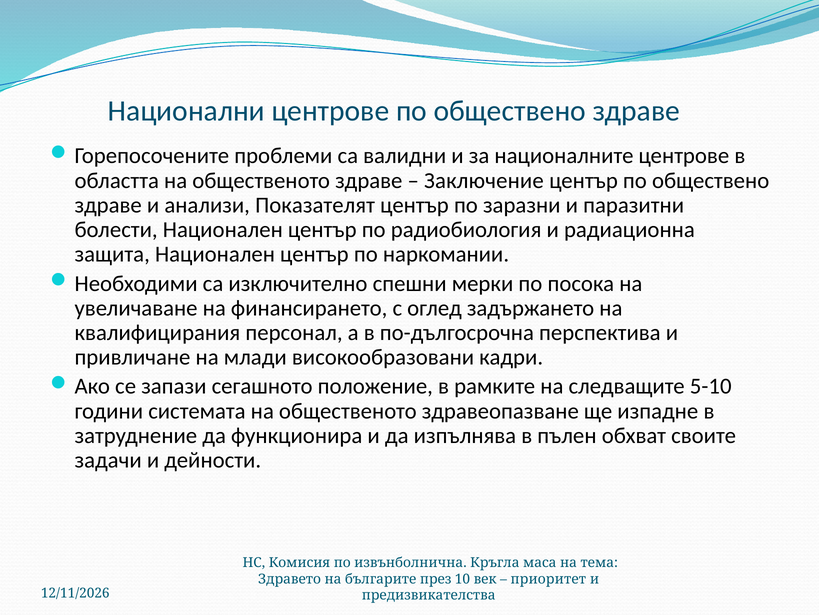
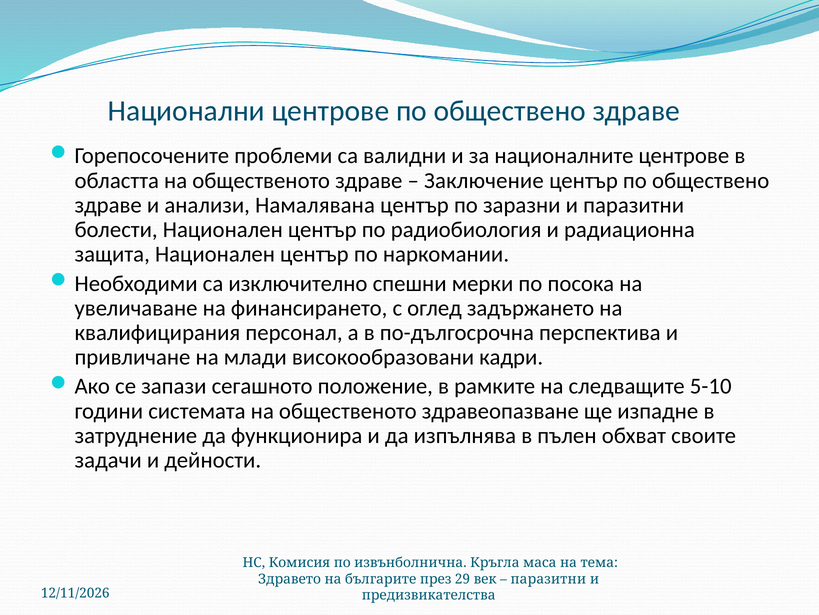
Показателят: Показателят -> Намалявана
10: 10 -> 29
приоритет at (548, 578): приоритет -> паразитни
